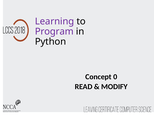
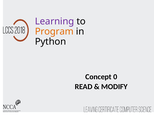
Program colour: purple -> orange
